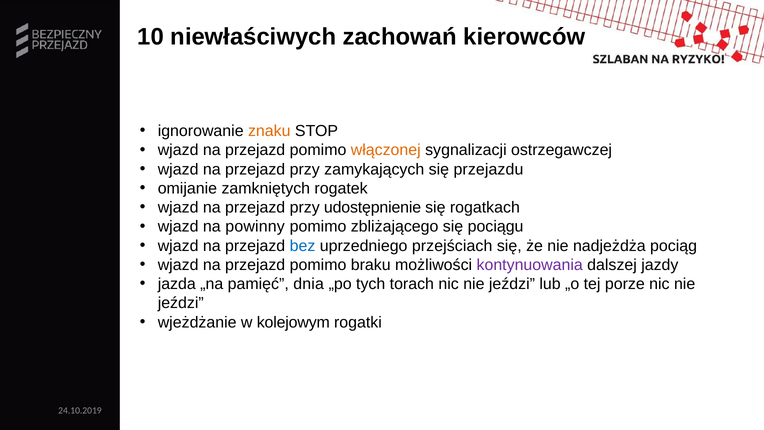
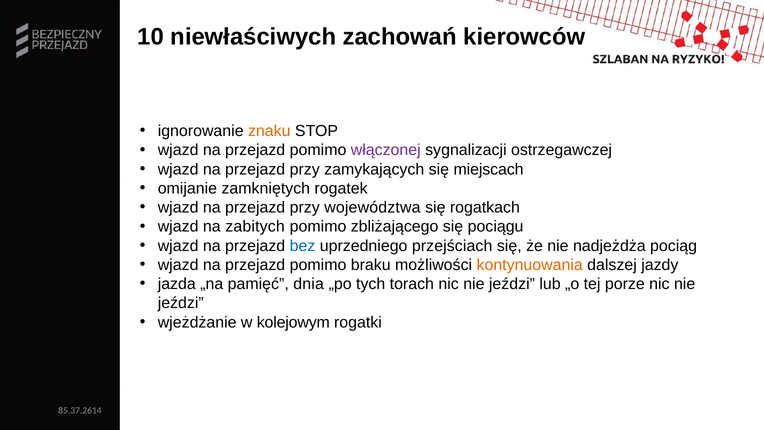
włączonej colour: orange -> purple
przejazdu: przejazdu -> miejscach
udostępnienie: udostępnienie -> województwa
powinny: powinny -> zabitych
kontynuowania colour: purple -> orange
24.10.2019: 24.10.2019 -> 85.37.2614
